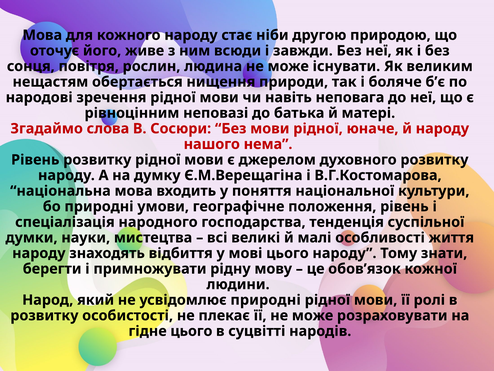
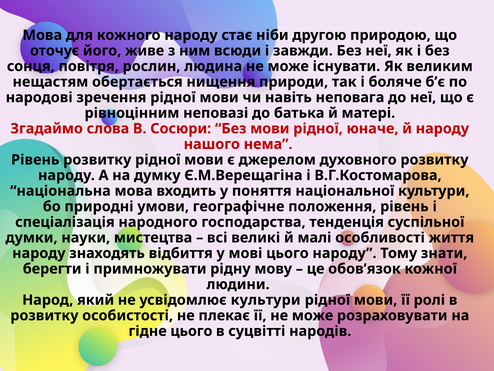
усвідомлює природні: природні -> культури
